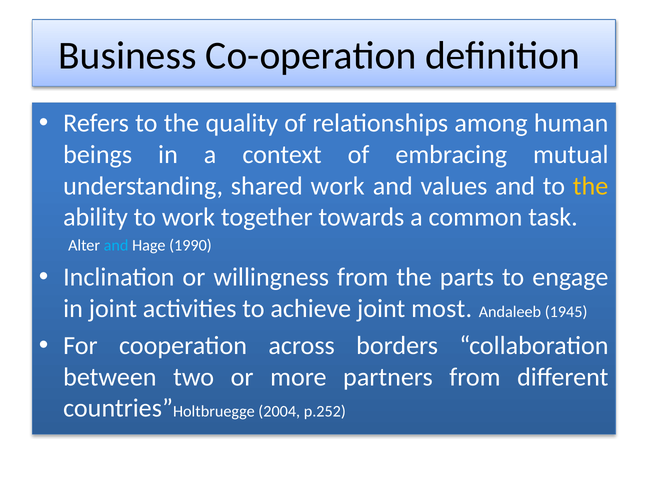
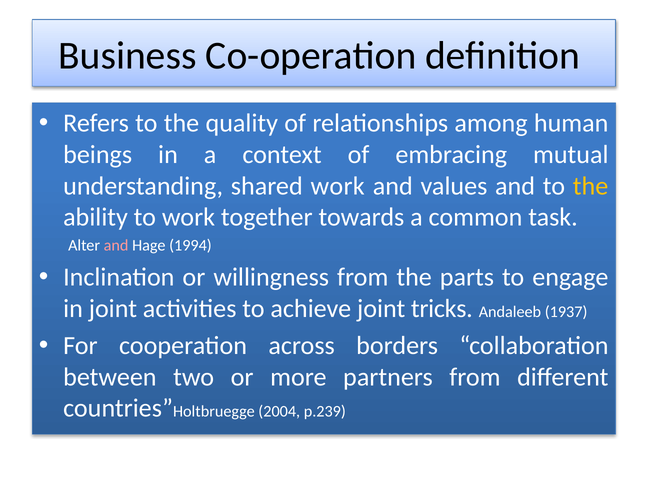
and at (116, 245) colour: light blue -> pink
1990: 1990 -> 1994
most: most -> tricks
1945: 1945 -> 1937
p.252: p.252 -> p.239
